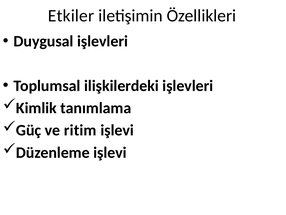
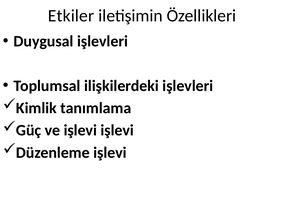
ve ritim: ritim -> işlevi
